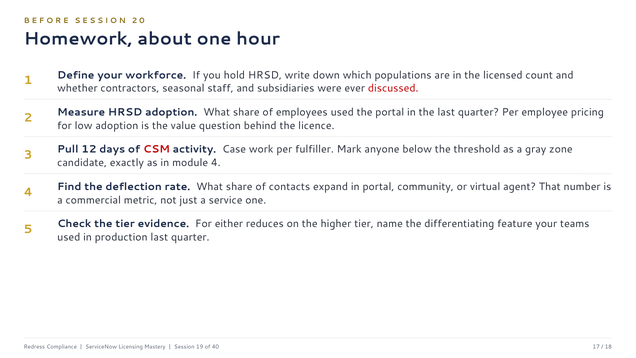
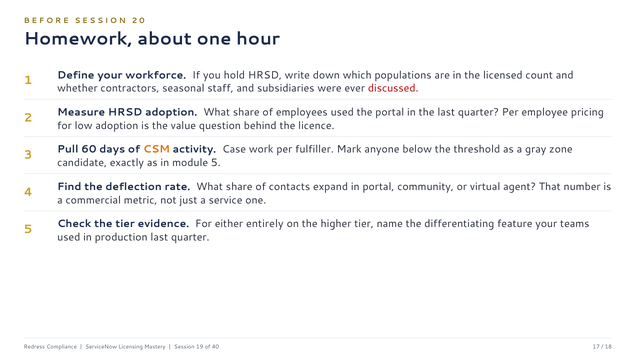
12: 12 -> 60
CSM colour: red -> orange
module 4: 4 -> 5
reduces: reduces -> entirely
